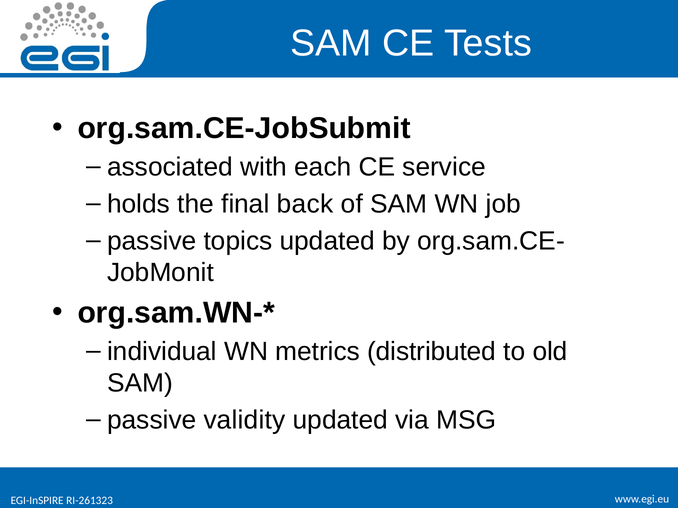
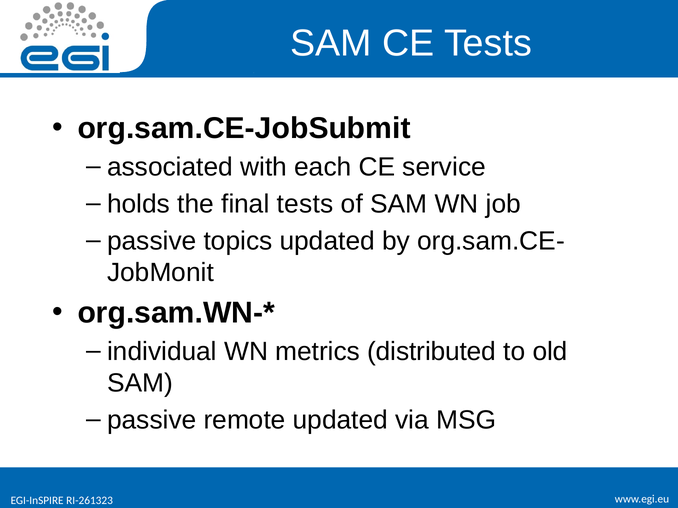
final back: back -> tests
validity: validity -> remote
